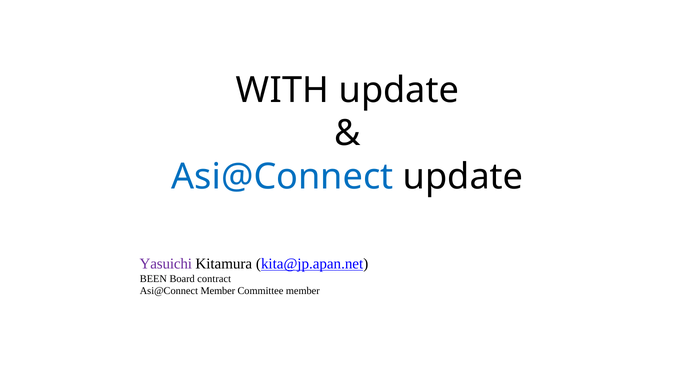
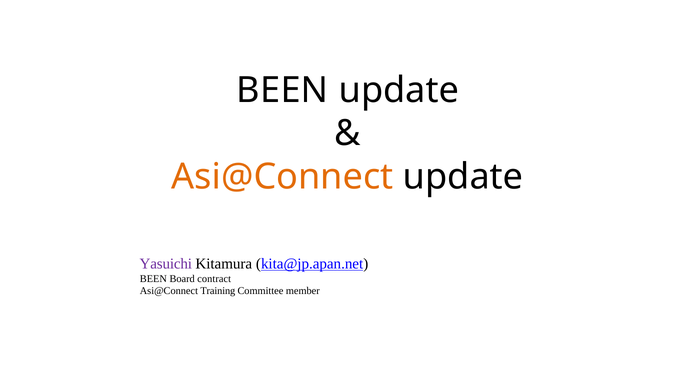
WITH at (282, 90): WITH -> BEEN
Asi@Connect at (282, 177) colour: blue -> orange
Asi@Connect Member: Member -> Training
